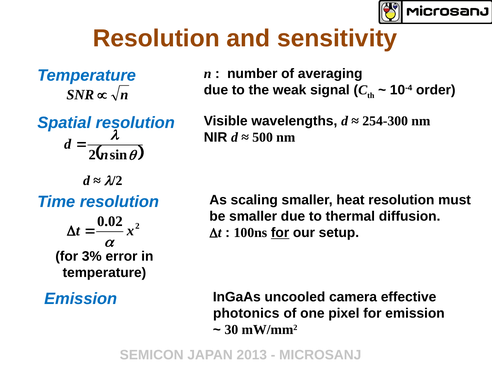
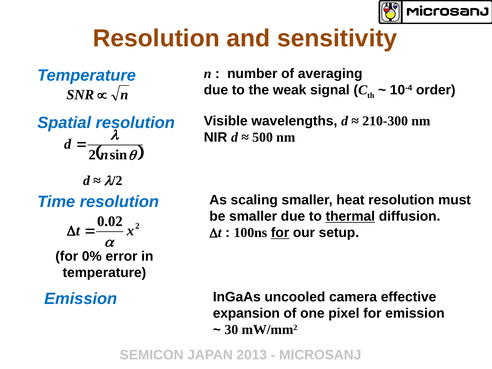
254-300: 254-300 -> 210-300
thermal underline: none -> present
3%: 3% -> 0%
photonics: photonics -> expansion
